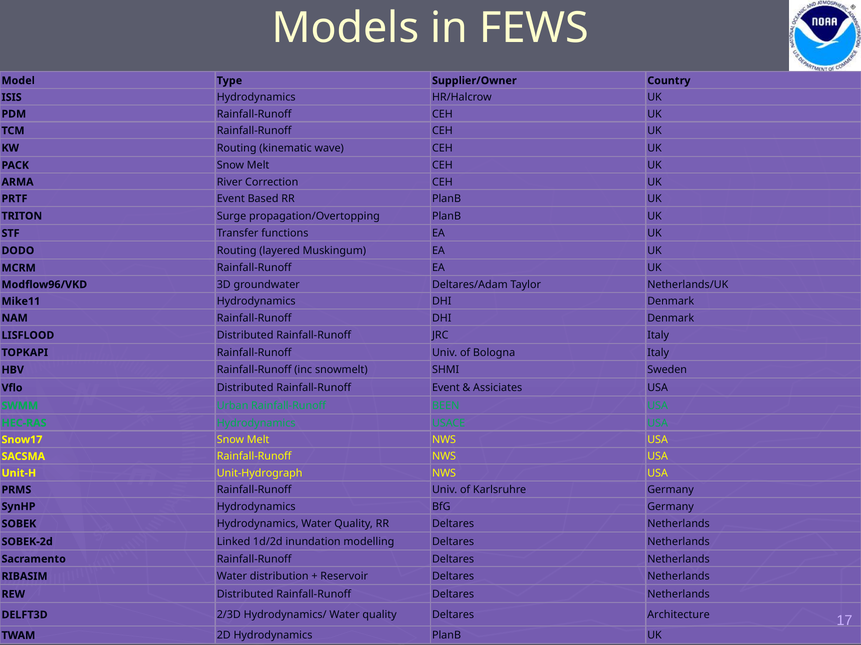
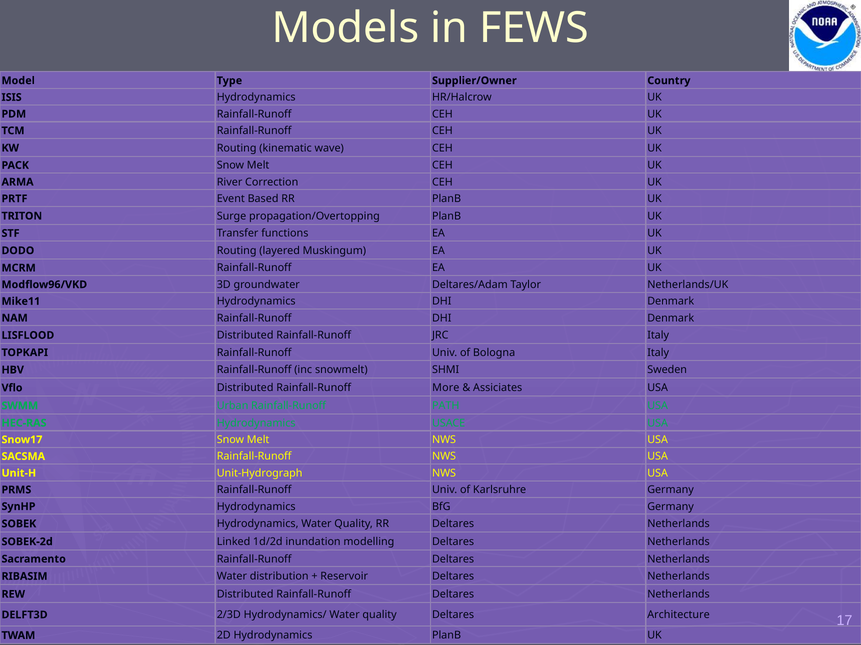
Rainfall-Runoff Event: Event -> More
BEEN: BEEN -> PATH
